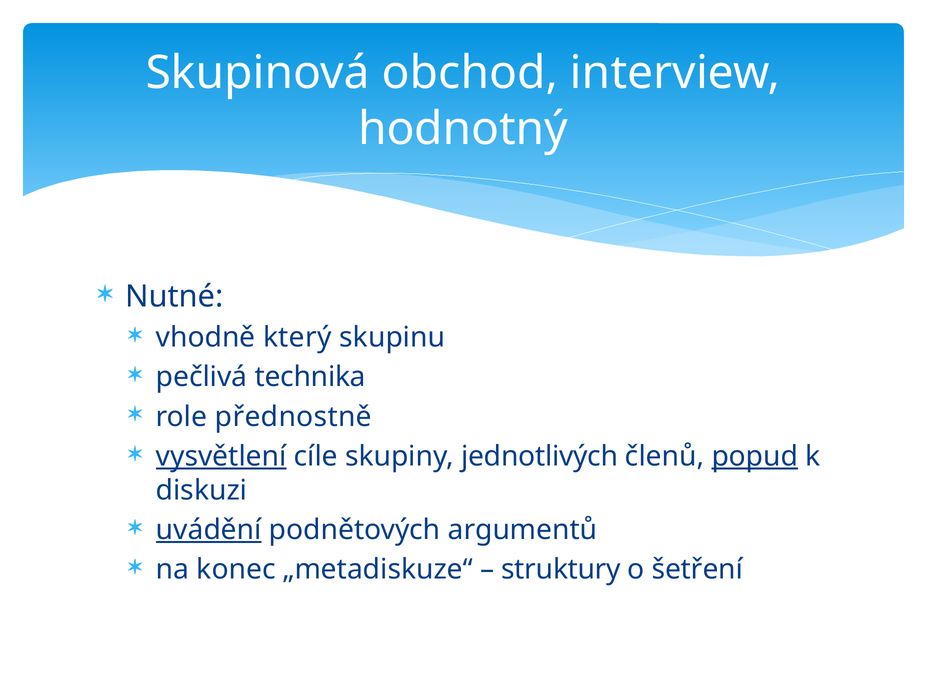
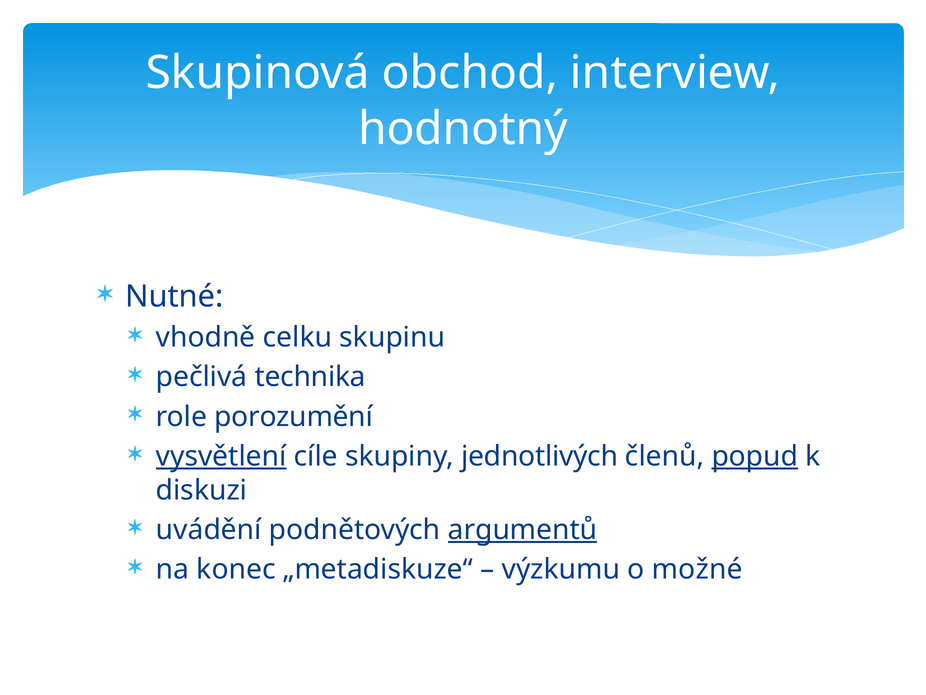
který: který -> celku
přednostně: přednostně -> porozumění
uvádění underline: present -> none
argumentů underline: none -> present
struktury: struktury -> výzkumu
šetření: šetření -> možné
